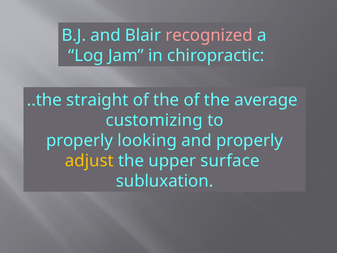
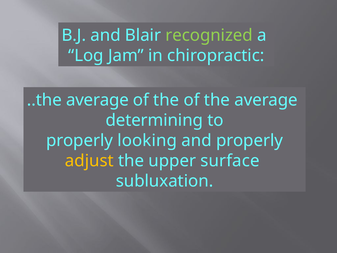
recognized colour: pink -> light green
..the straight: straight -> average
customizing: customizing -> determining
